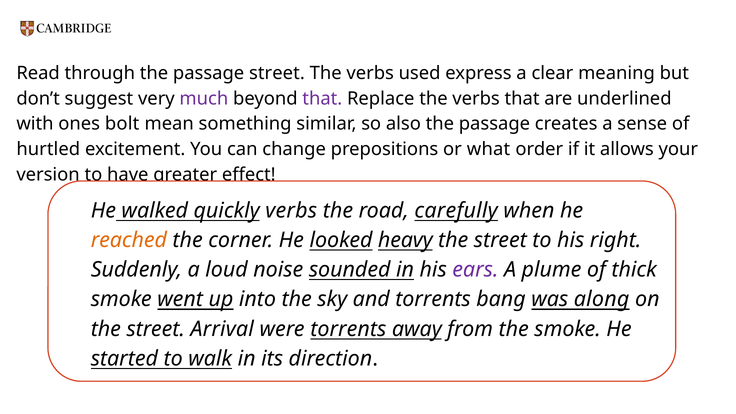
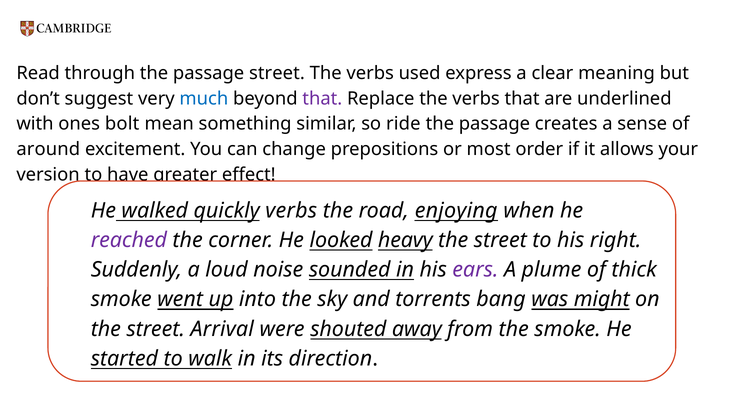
much colour: purple -> blue
also: also -> ride
hurtled: hurtled -> around
what: what -> most
carefully: carefully -> enjoying
reached colour: orange -> purple
along: along -> might
were torrents: torrents -> shouted
